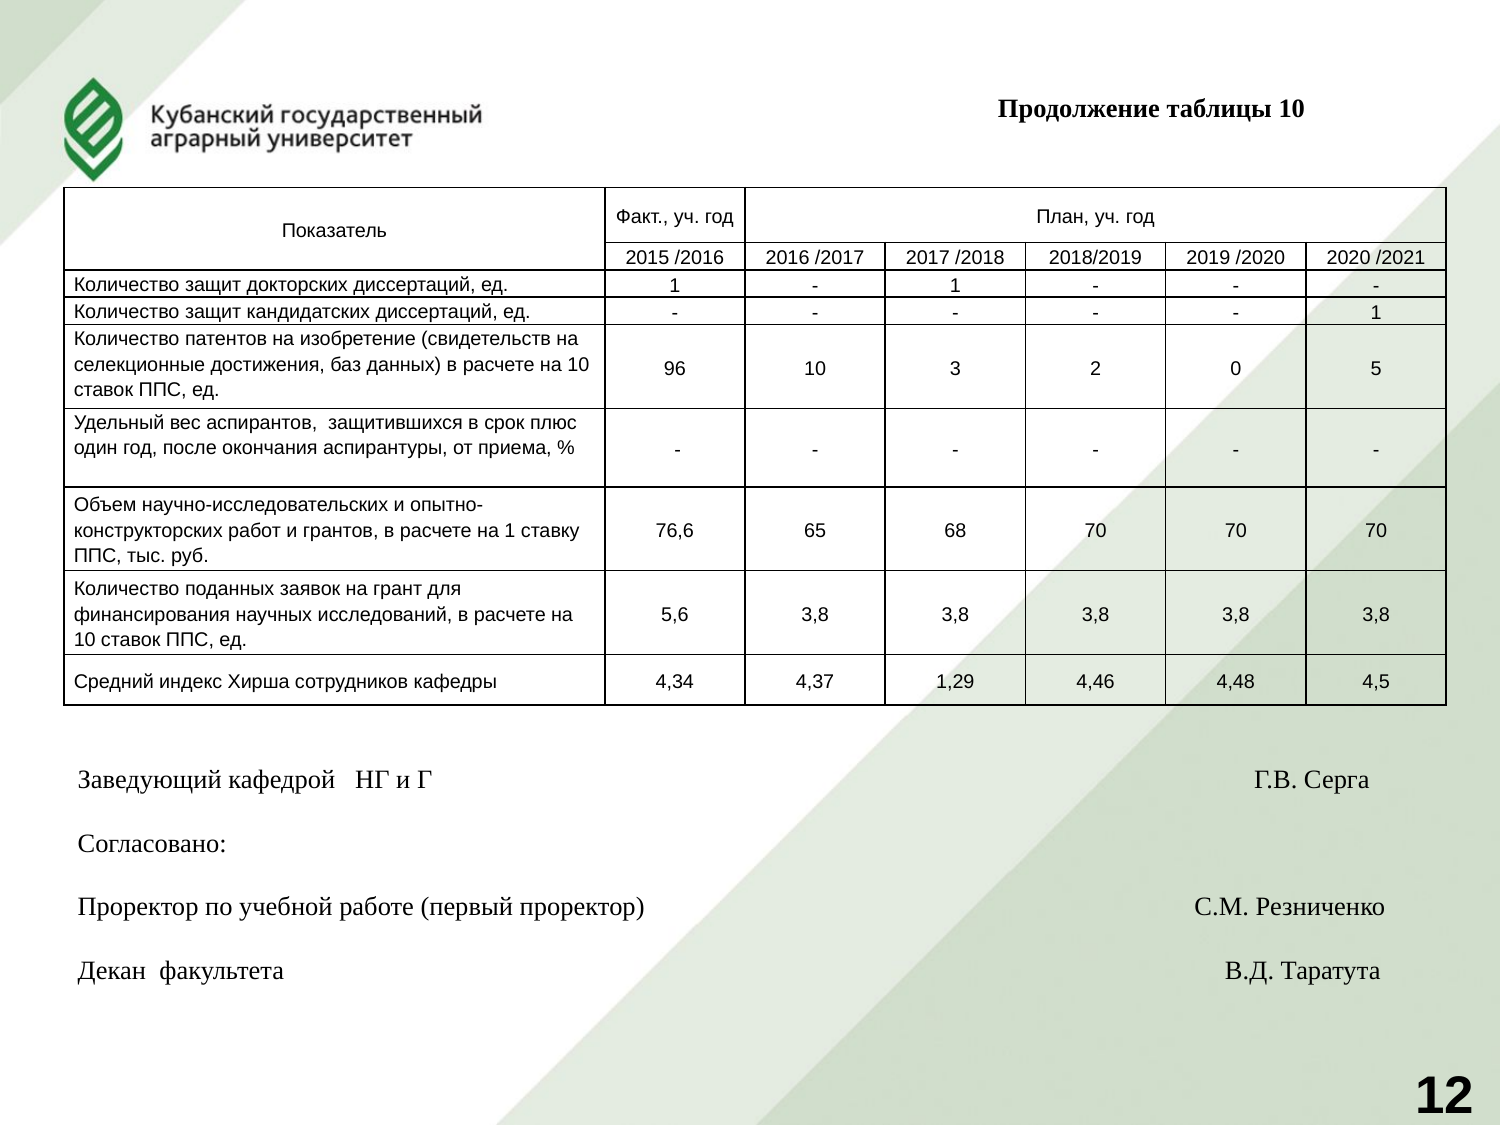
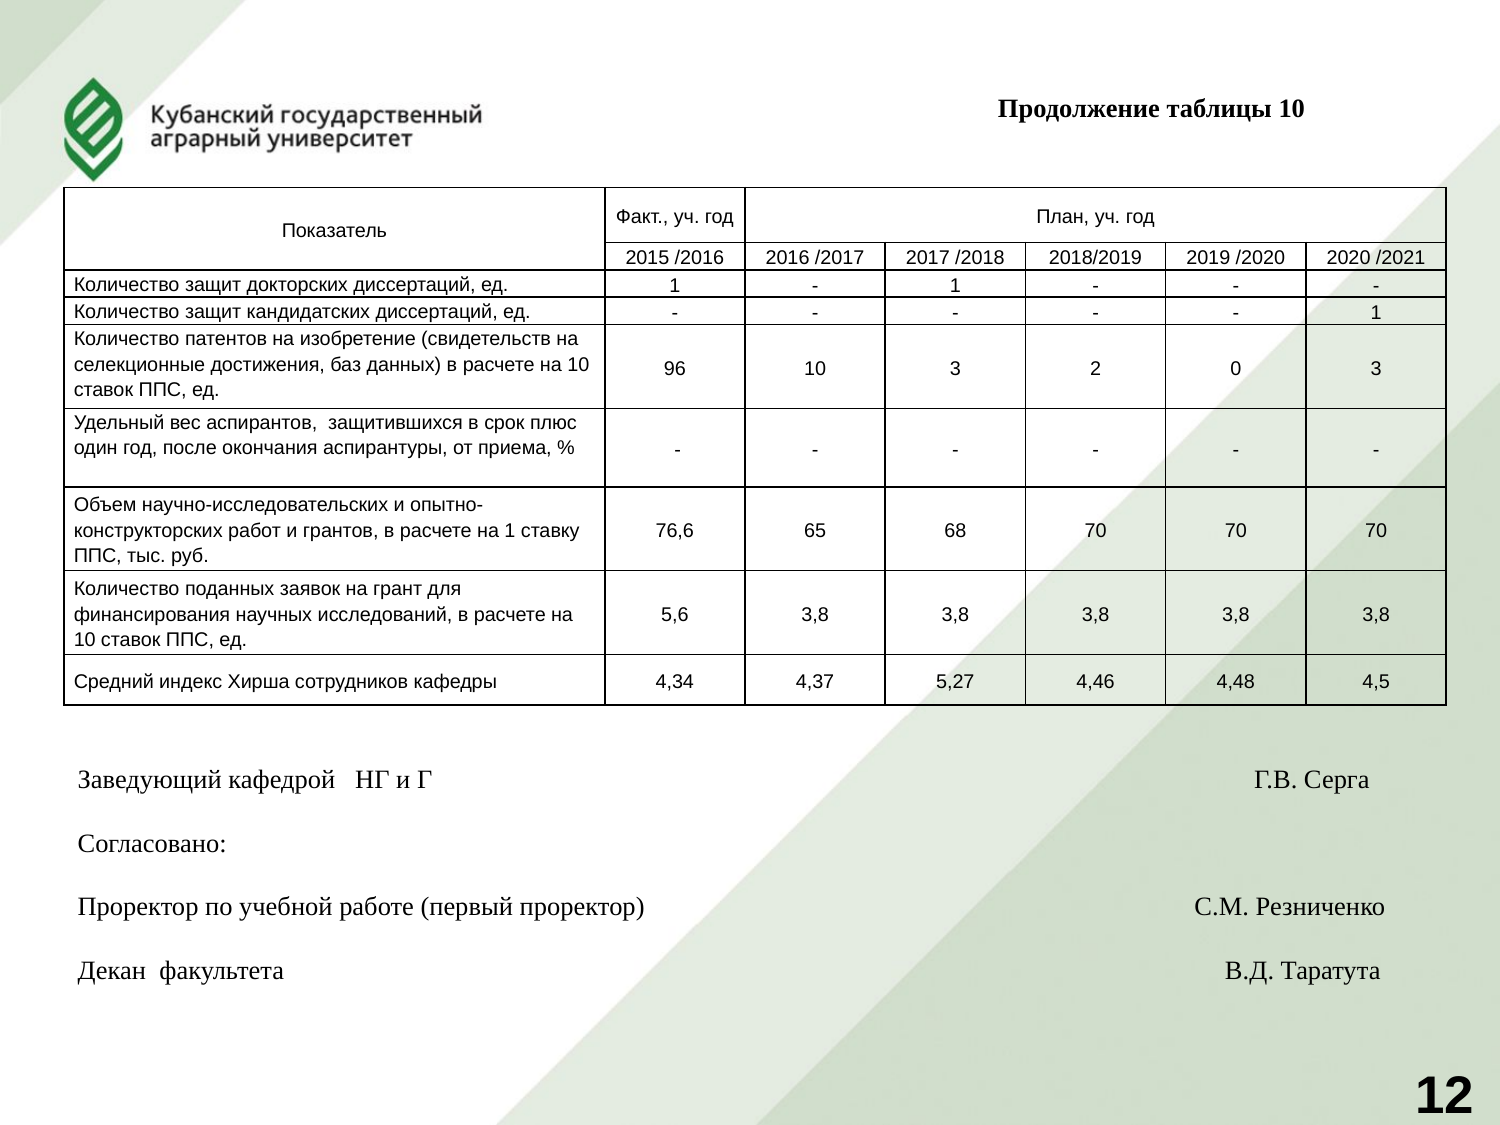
0 5: 5 -> 3
1,29: 1,29 -> 5,27
